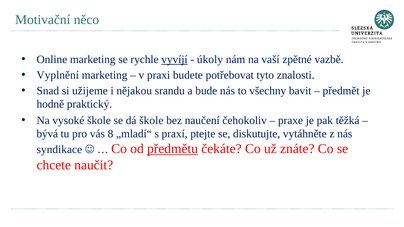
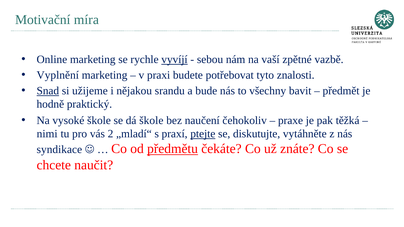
něco: něco -> míra
úkoly: úkoly -> sebou
Snad underline: none -> present
bývá: bývá -> nimi
8: 8 -> 2
ptejte underline: none -> present
